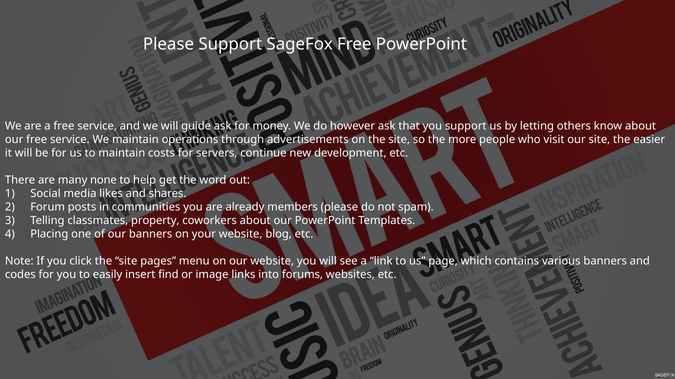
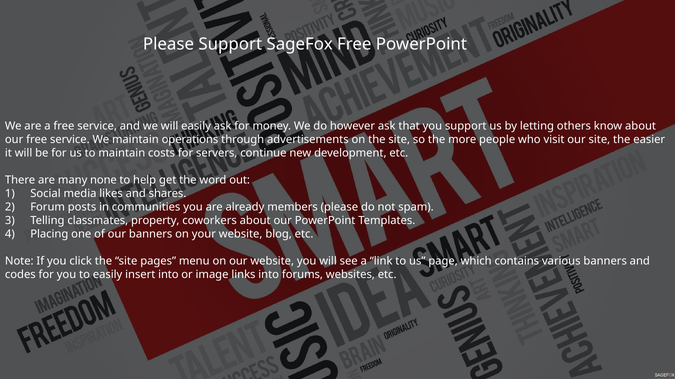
will guide: guide -> easily
insert find: find -> into
